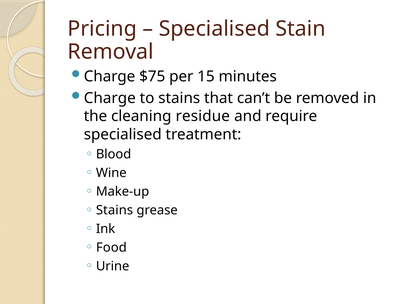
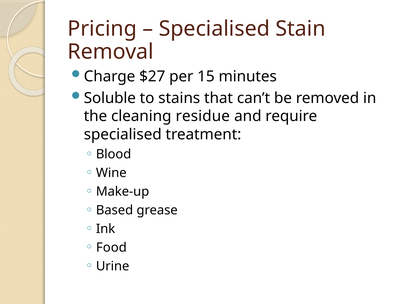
$75: $75 -> $27
Charge at (110, 98): Charge -> Soluble
Stains at (114, 210): Stains -> Based
